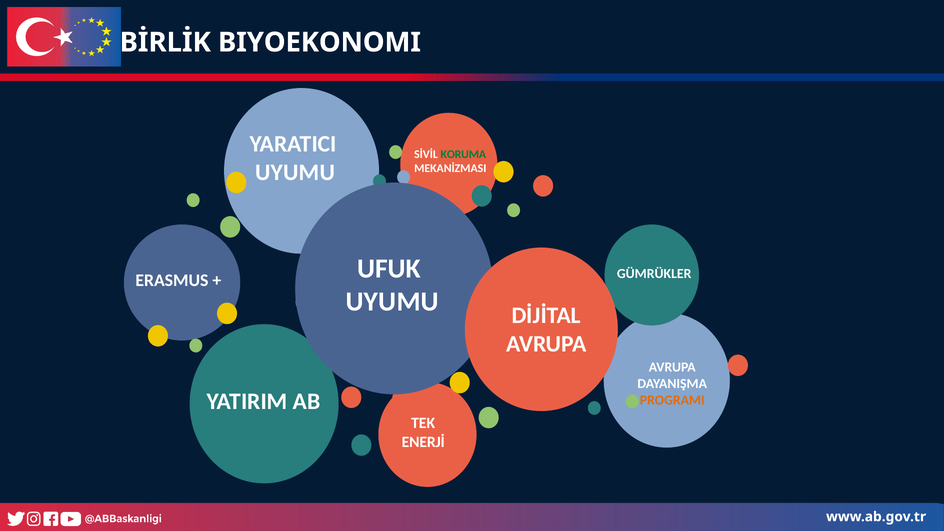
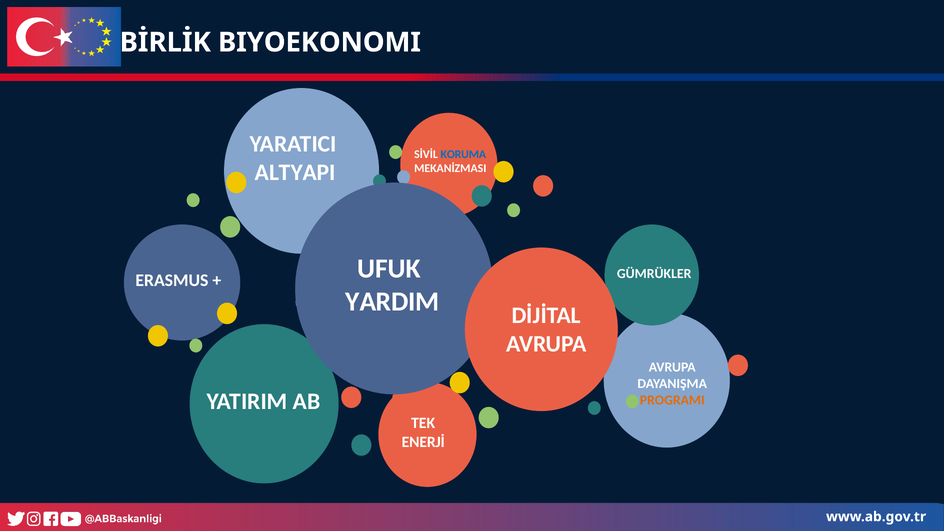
KORUMA colour: green -> blue
UYUMU at (295, 172): UYUMU -> ALTYAPI
UYUMU at (392, 302): UYUMU -> YARDIM
